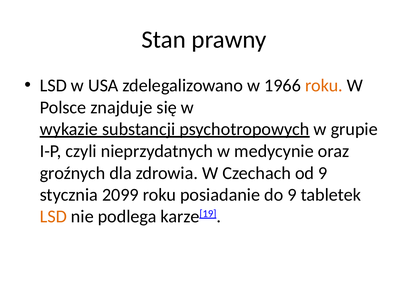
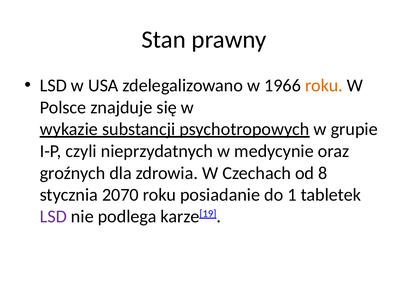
od 9: 9 -> 8
2099: 2099 -> 2070
do 9: 9 -> 1
LSD at (53, 217) colour: orange -> purple
